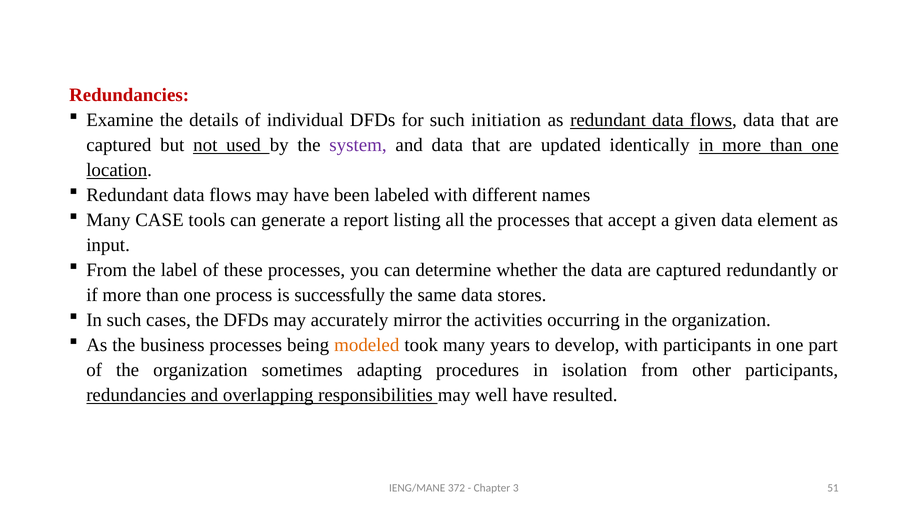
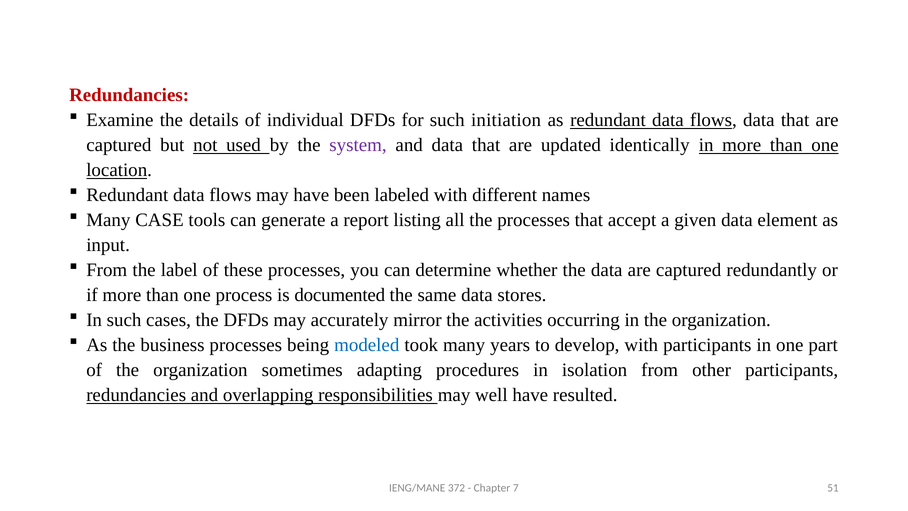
successfully: successfully -> documented
modeled colour: orange -> blue
3: 3 -> 7
